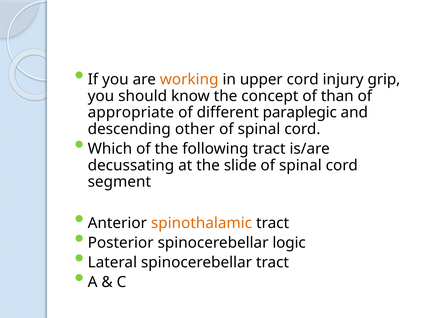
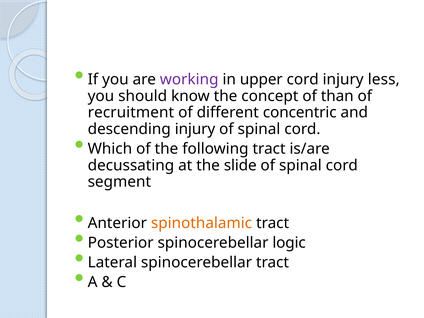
working colour: orange -> purple
grip: grip -> less
appropriate: appropriate -> recruitment
paraplegic: paraplegic -> concentric
descending other: other -> injury
